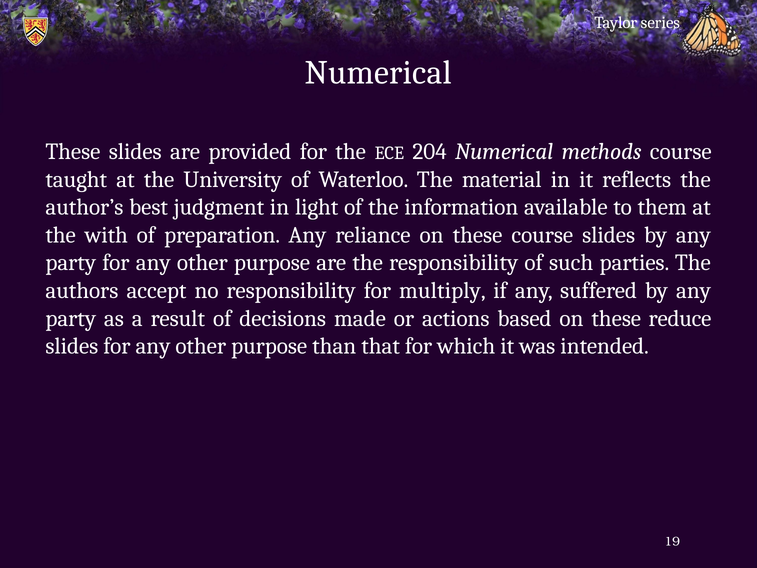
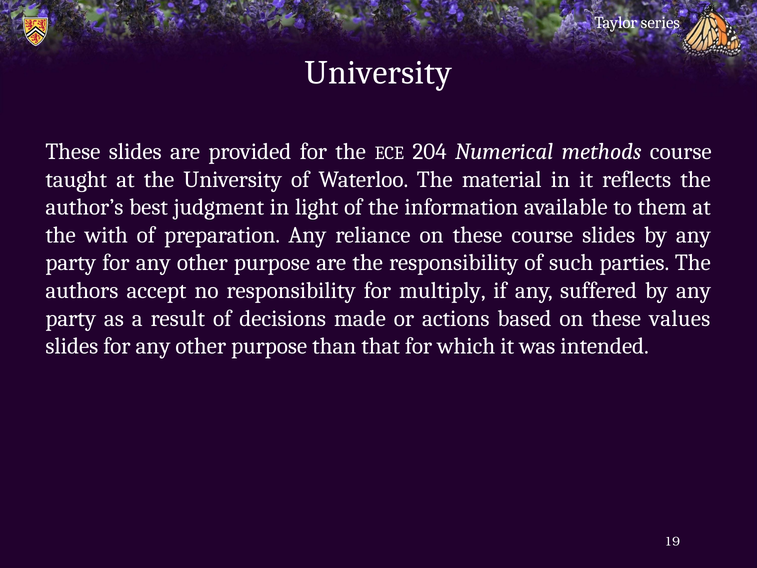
Numerical at (378, 72): Numerical -> University
reduce: reduce -> values
